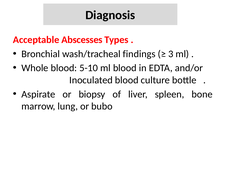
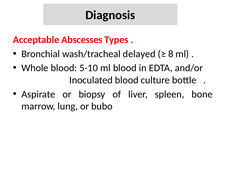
findings: findings -> delayed
3: 3 -> 8
